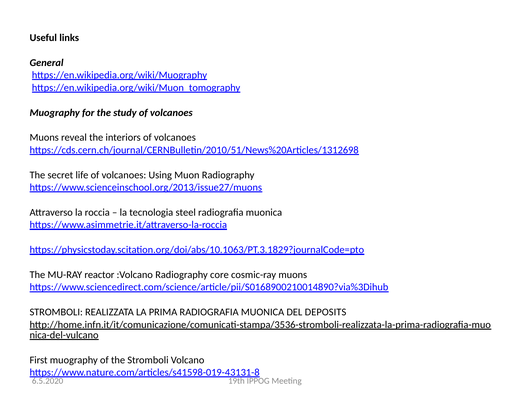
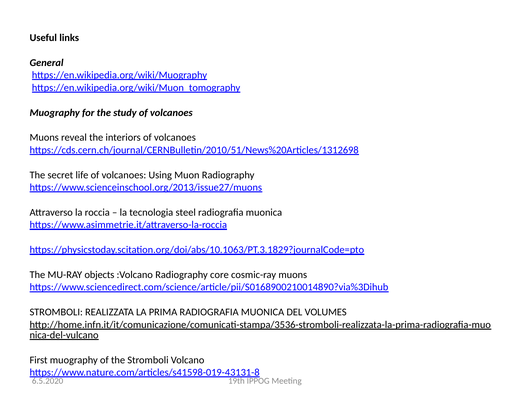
reactor: reactor -> objects
DEPOSITS: DEPOSITS -> VOLUMES
